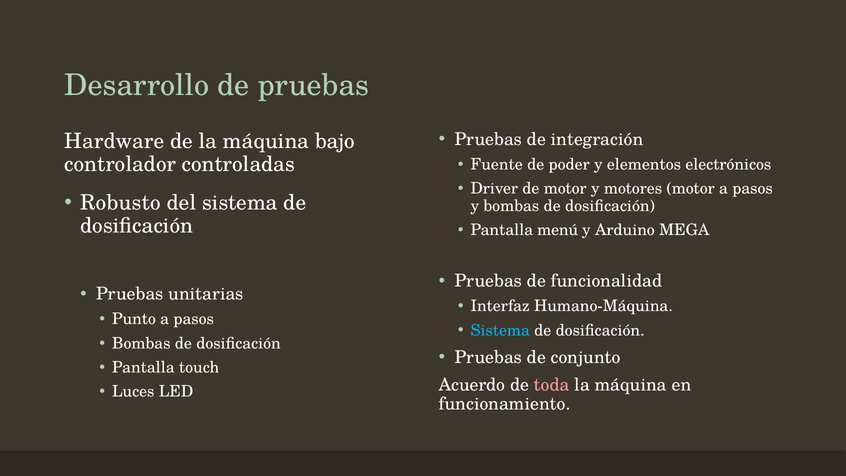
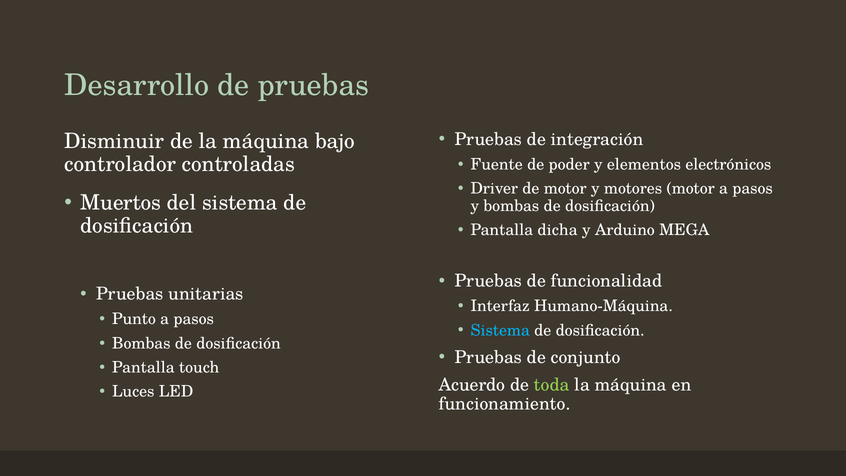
Hardware: Hardware -> Disminuir
Robusto: Robusto -> Muertos
menú: menú -> dicha
toda colour: pink -> light green
